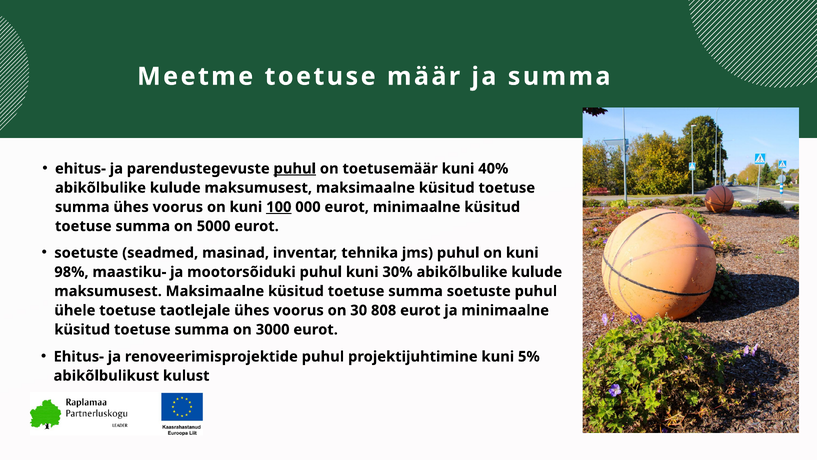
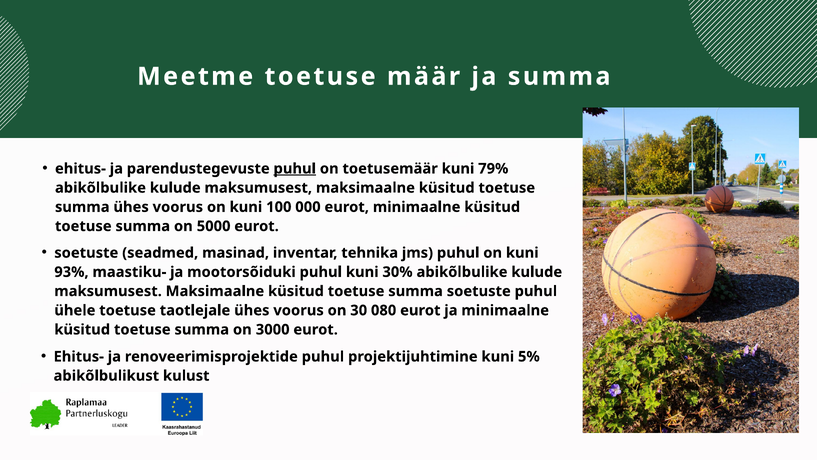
40%: 40% -> 79%
100 underline: present -> none
98%: 98% -> 93%
808: 808 -> 080
